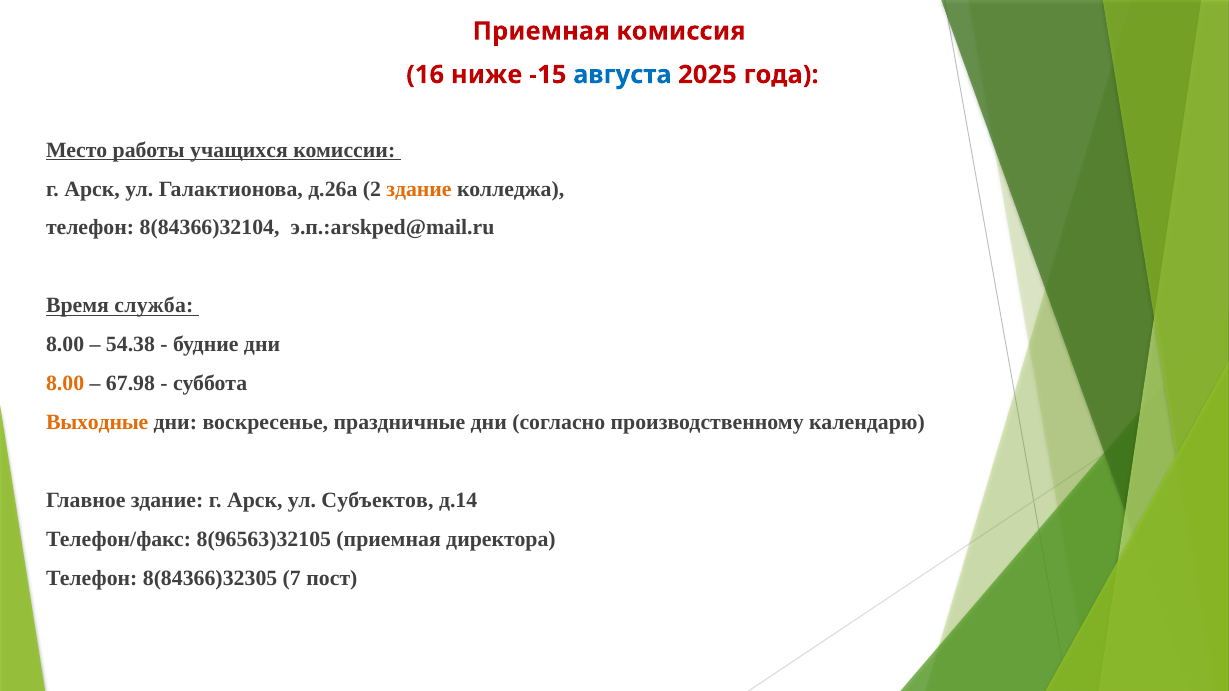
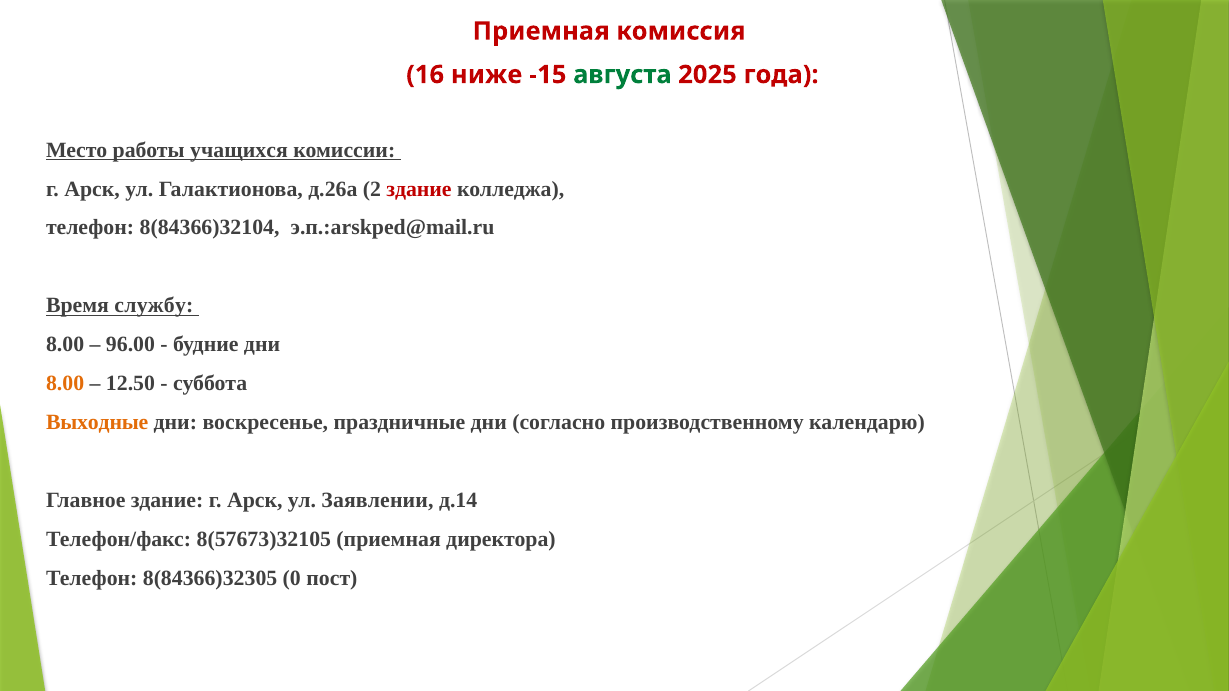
августа colour: blue -> green
здание at (419, 189) colour: orange -> red
служба: служба -> службу
54.38: 54.38 -> 96.00
67.98: 67.98 -> 12.50
Субъектов: Субъектов -> Заявлении
8(96563)32105: 8(96563)32105 -> 8(57673)32105
7: 7 -> 0
